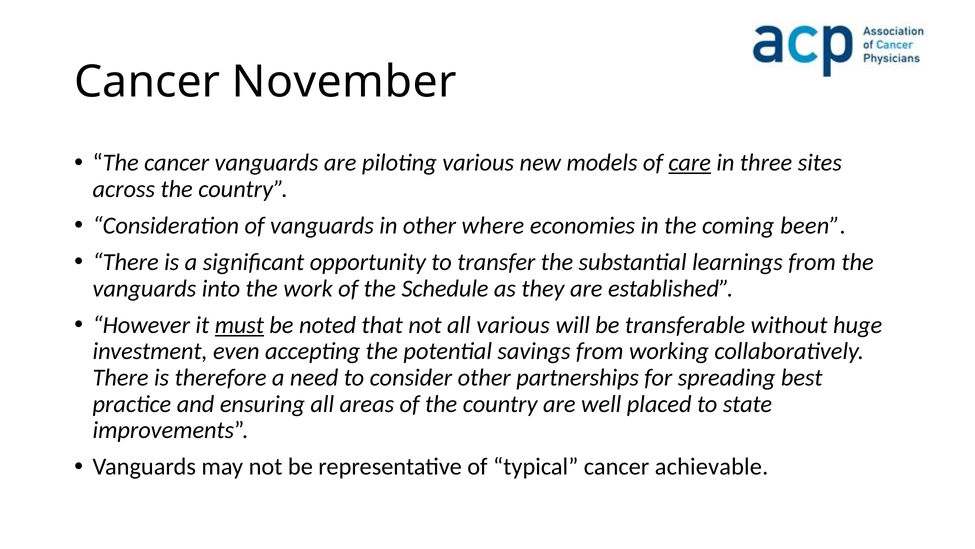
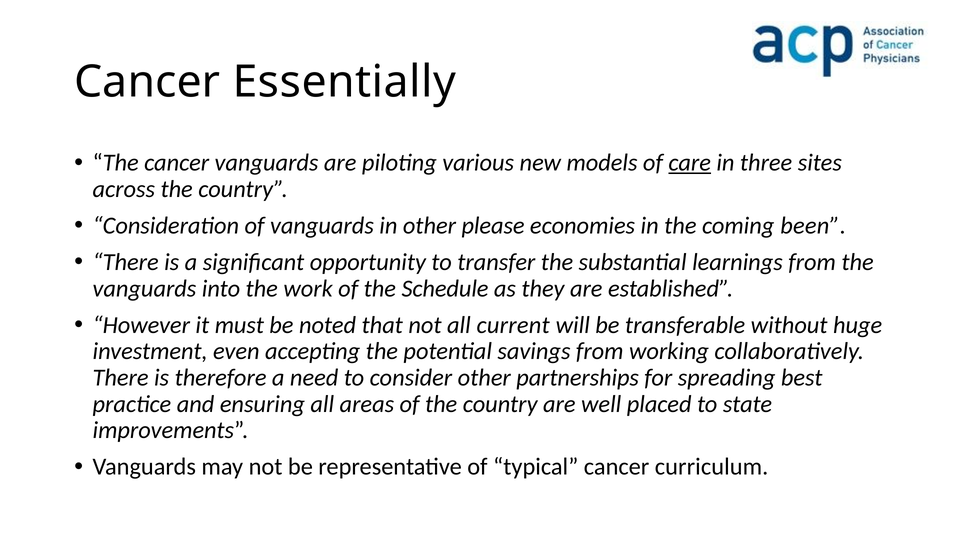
November: November -> Essentially
where: where -> please
must underline: present -> none
all various: various -> current
achievable: achievable -> curriculum
